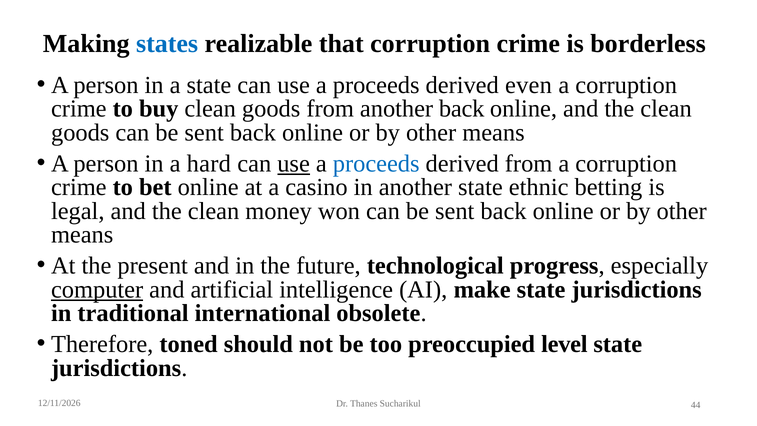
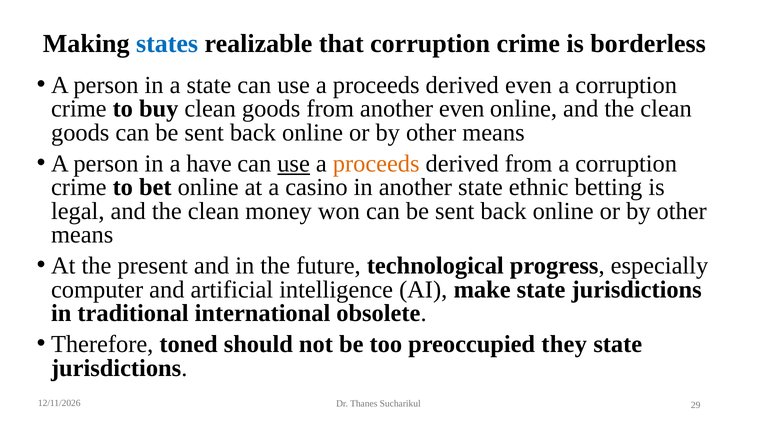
another back: back -> even
hard: hard -> have
proceeds at (376, 163) colour: blue -> orange
computer underline: present -> none
level: level -> they
44: 44 -> 29
